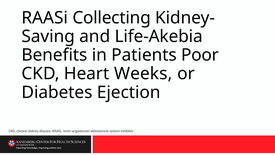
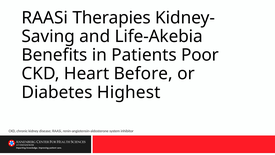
Collecting: Collecting -> Therapies
Weeks: Weeks -> Before
Ejection: Ejection -> Highest
